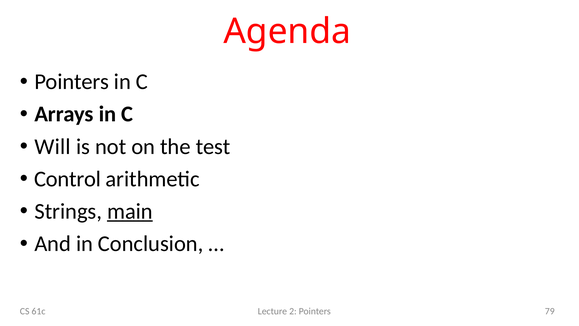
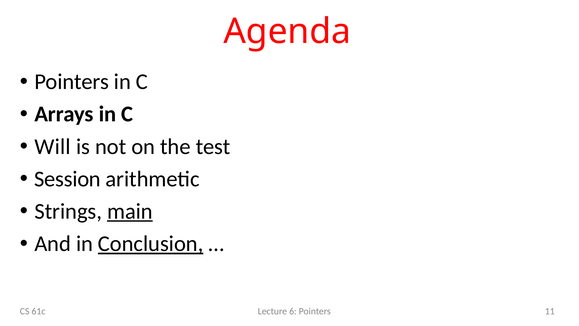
Control: Control -> Session
Conclusion underline: none -> present
2: 2 -> 6
79: 79 -> 11
